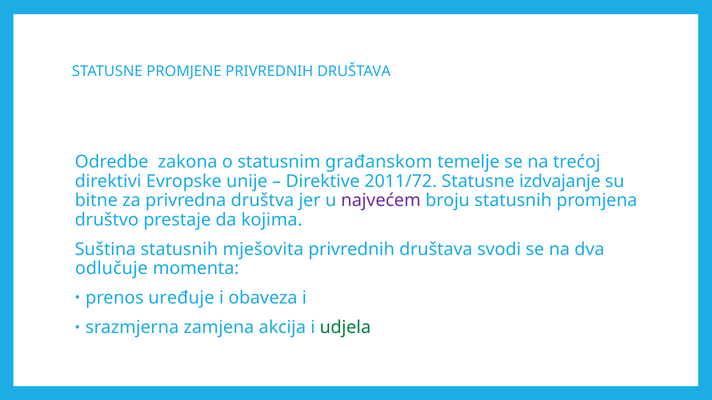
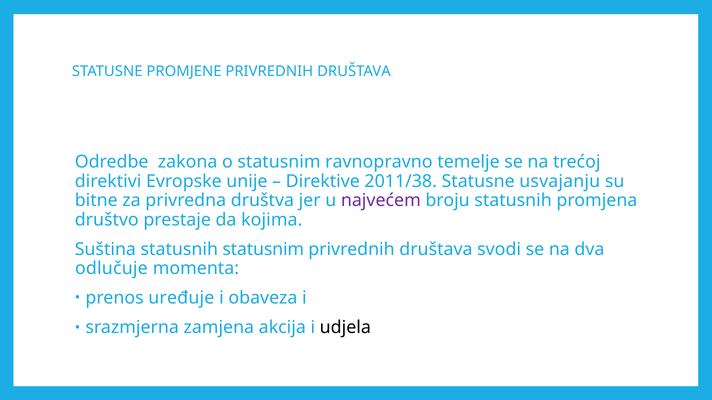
građanskom: građanskom -> ravnopravno
2011/72: 2011/72 -> 2011/38
izdvajanje: izdvajanje -> usvajanju
statusnih mješovita: mješovita -> statusnim
udjela colour: green -> black
